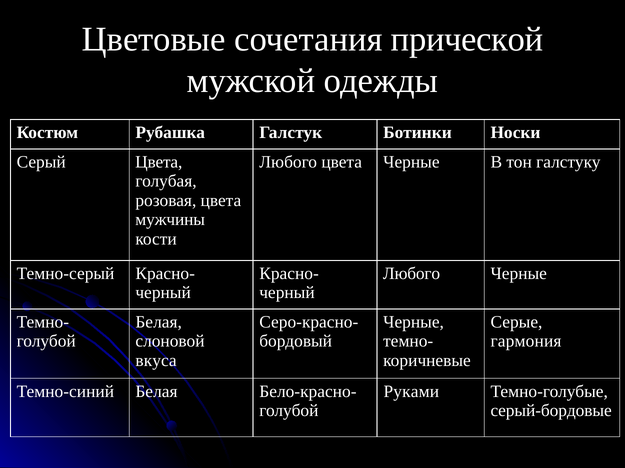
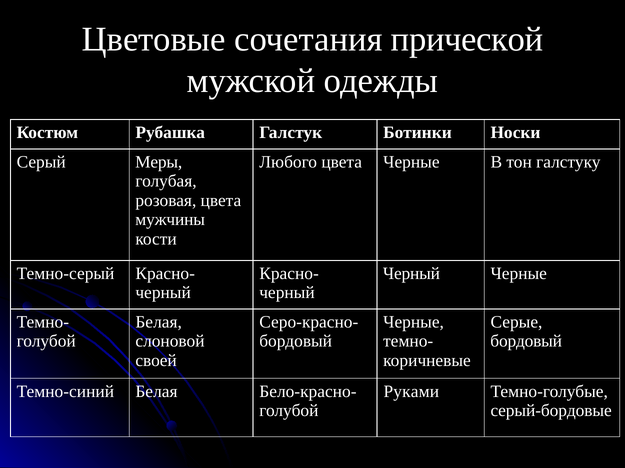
Серый Цвета: Цвета -> Меры
Любого at (411, 274): Любого -> Черный
гармония at (526, 342): гармония -> бордовый
вкуса: вкуса -> своей
